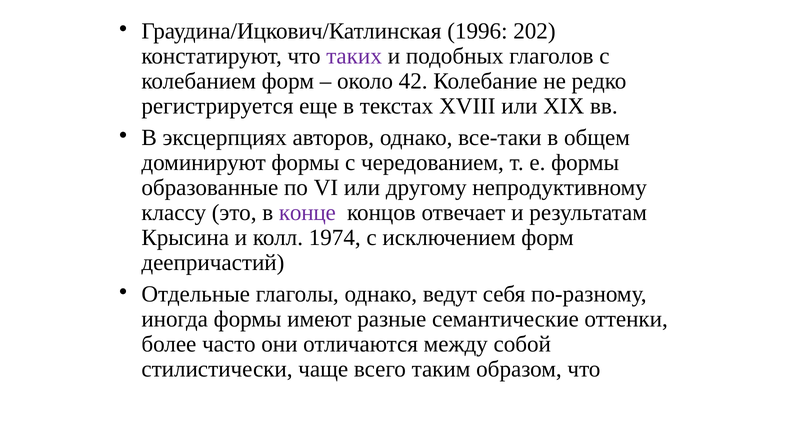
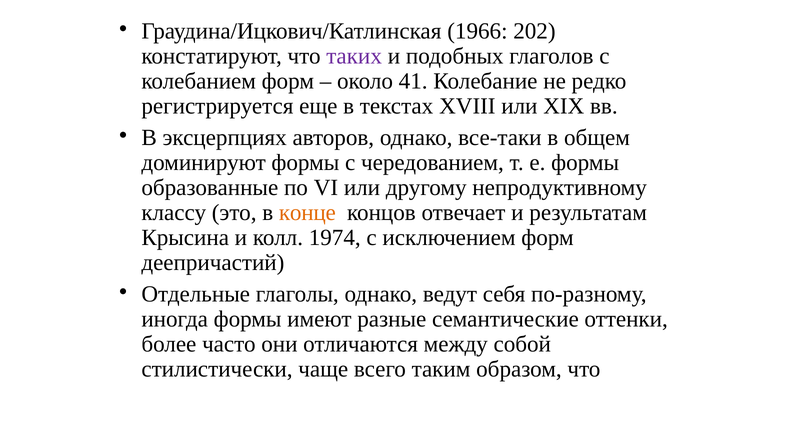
1996: 1996 -> 1966
42: 42 -> 41
конце colour: purple -> orange
